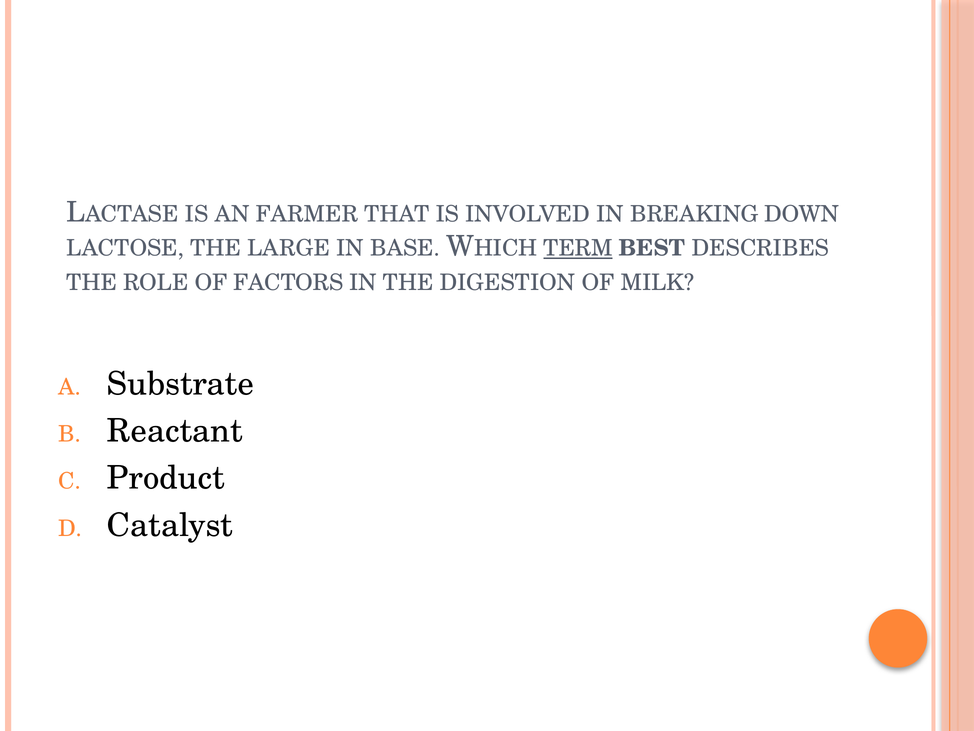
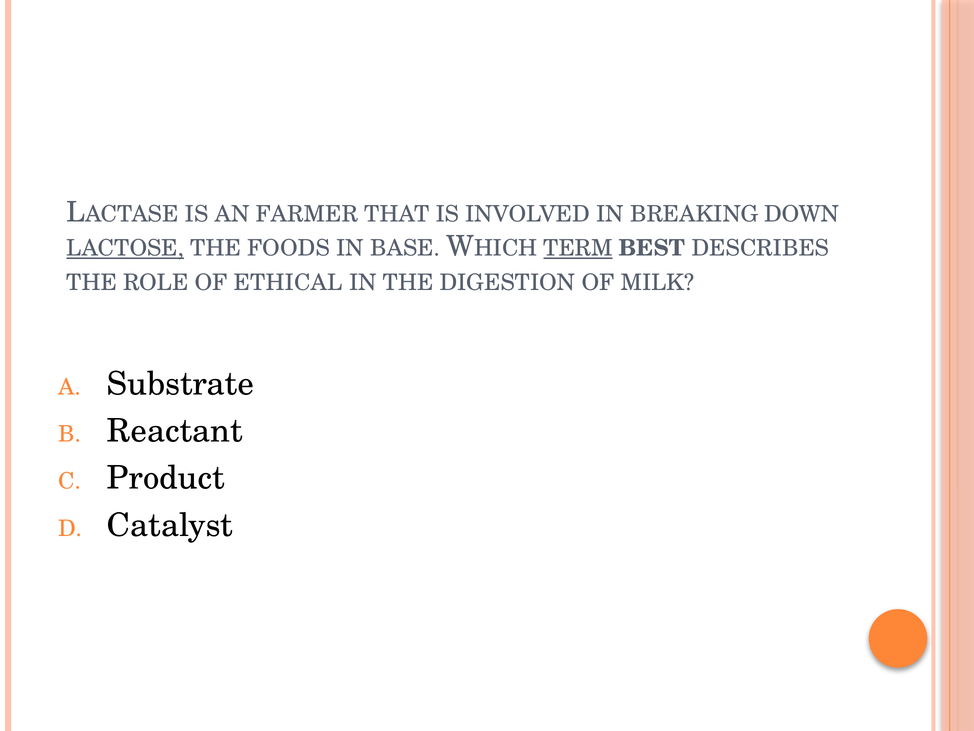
LACTOSE underline: none -> present
LARGE: LARGE -> FOODS
FACTORS: FACTORS -> ETHICAL
